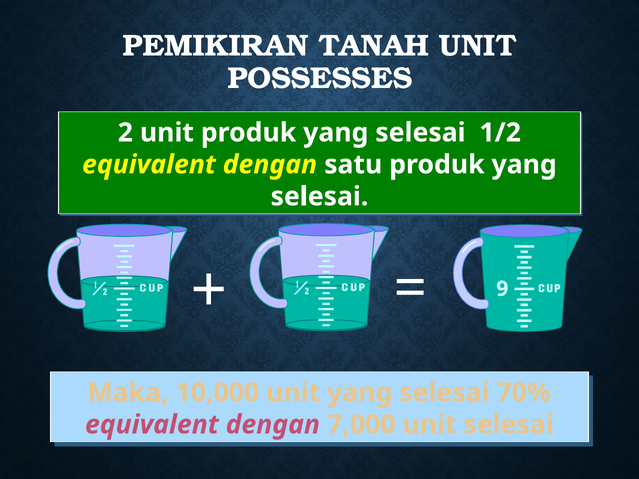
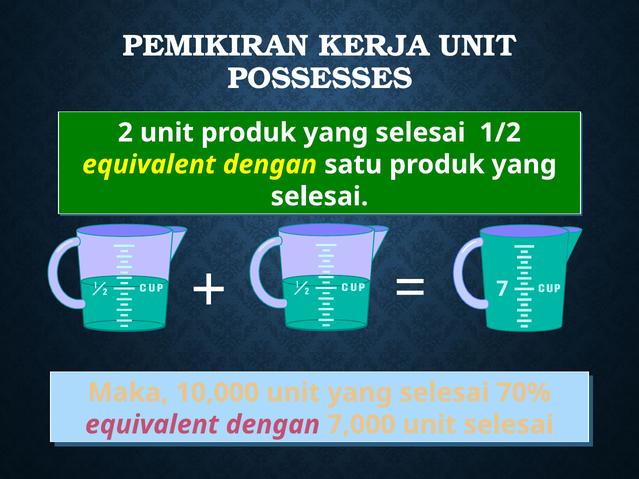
TANAH: TANAH -> KERJA
9: 9 -> 7
